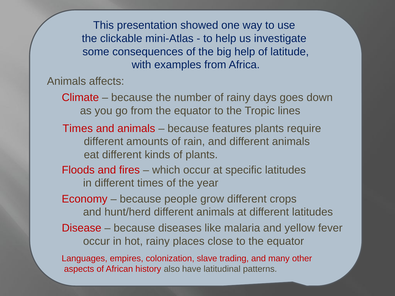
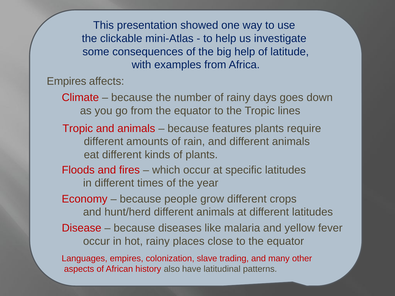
Animals at (66, 81): Animals -> Empires
Times at (78, 129): Times -> Tropic
